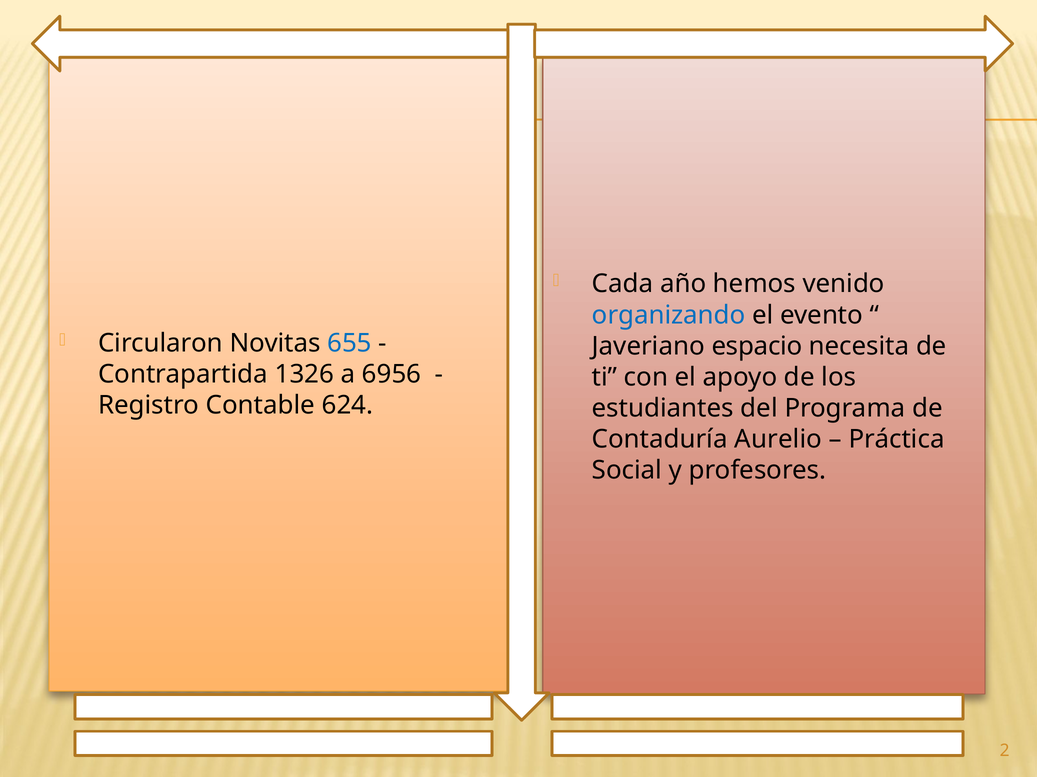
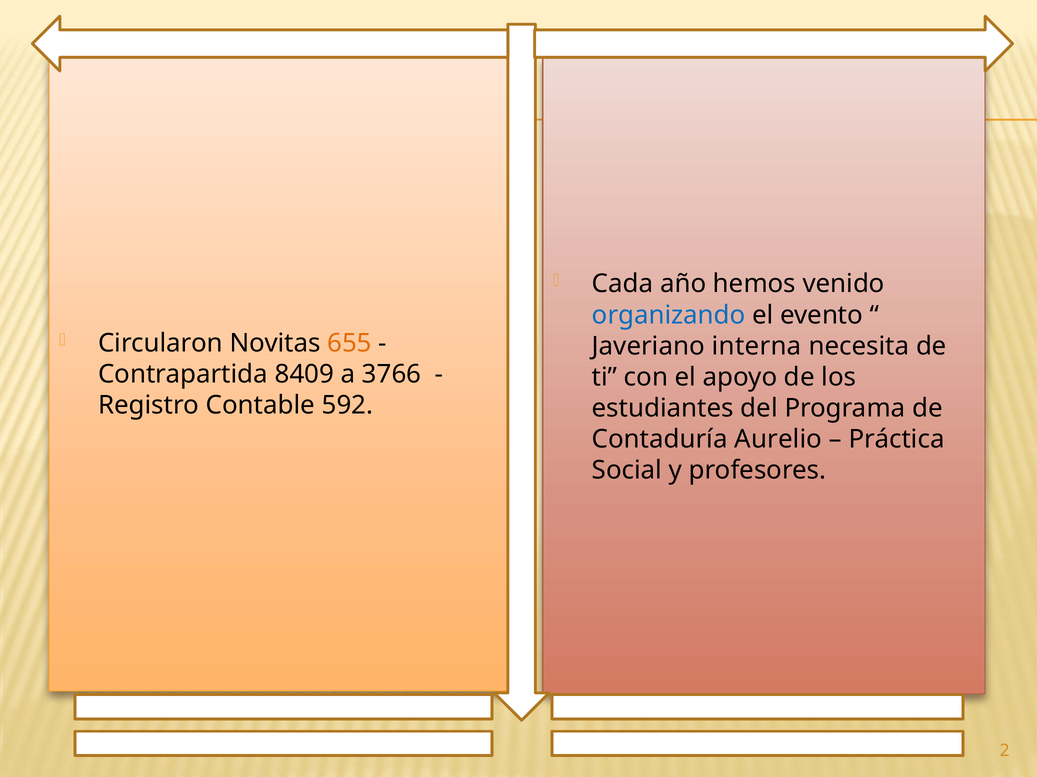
655 colour: blue -> orange
espacio: espacio -> interna
1326: 1326 -> 8409
6956: 6956 -> 3766
624: 624 -> 592
